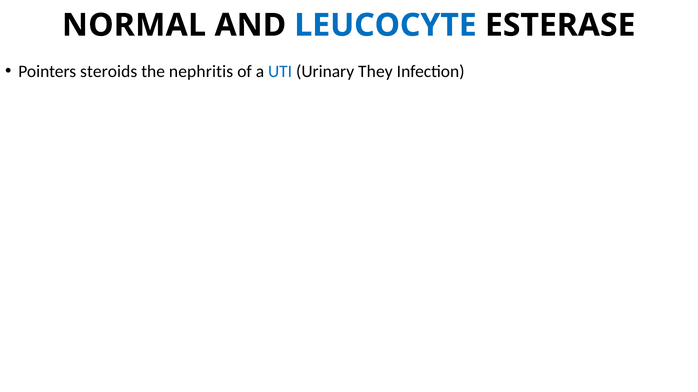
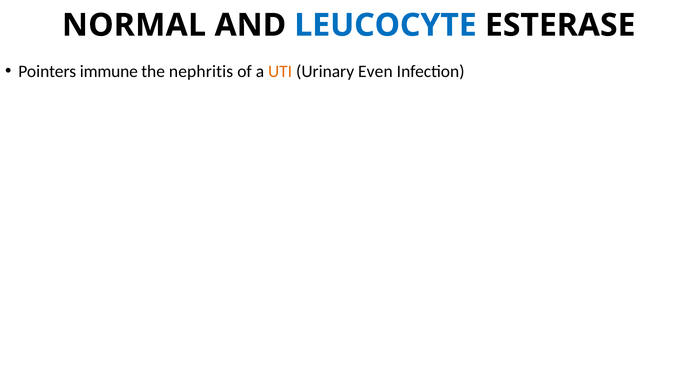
steroids: steroids -> immune
UTI colour: blue -> orange
They: They -> Even
